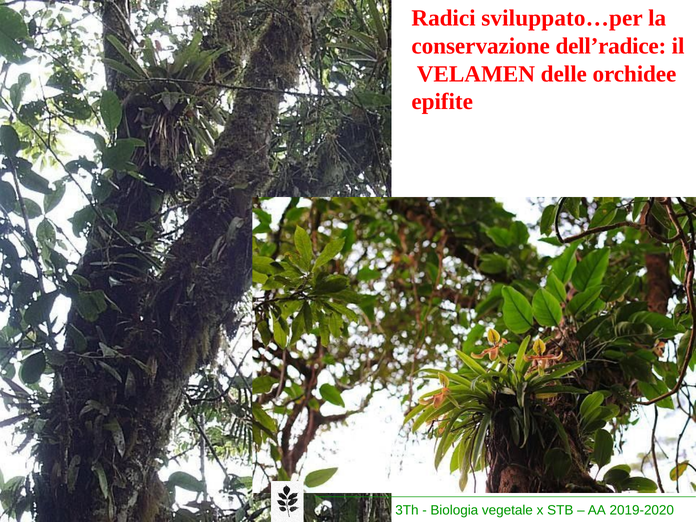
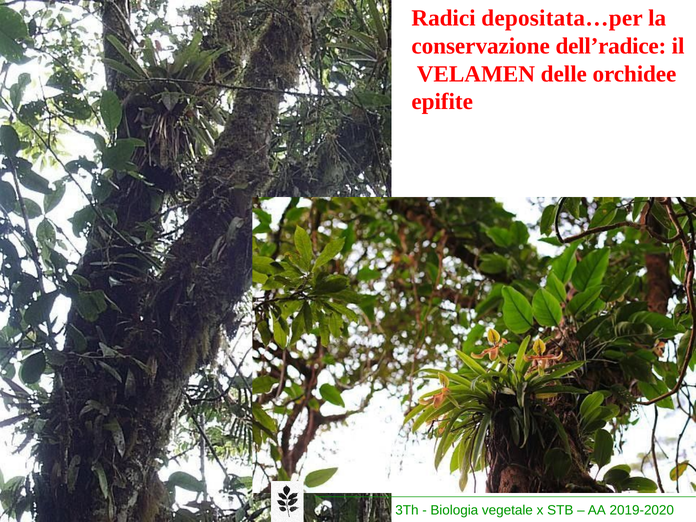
sviluppato…per: sviluppato…per -> depositata…per
